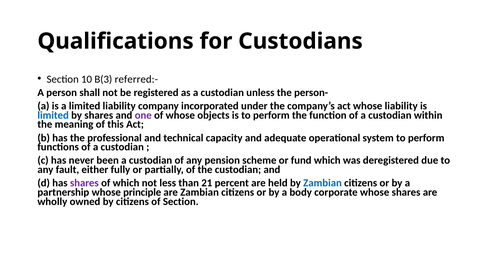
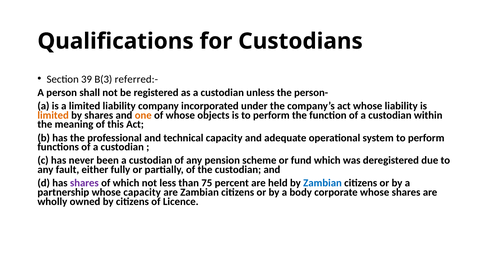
10: 10 -> 39
limited at (53, 115) colour: blue -> orange
one colour: purple -> orange
21: 21 -> 75
whose principle: principle -> capacity
of Section: Section -> Licence
